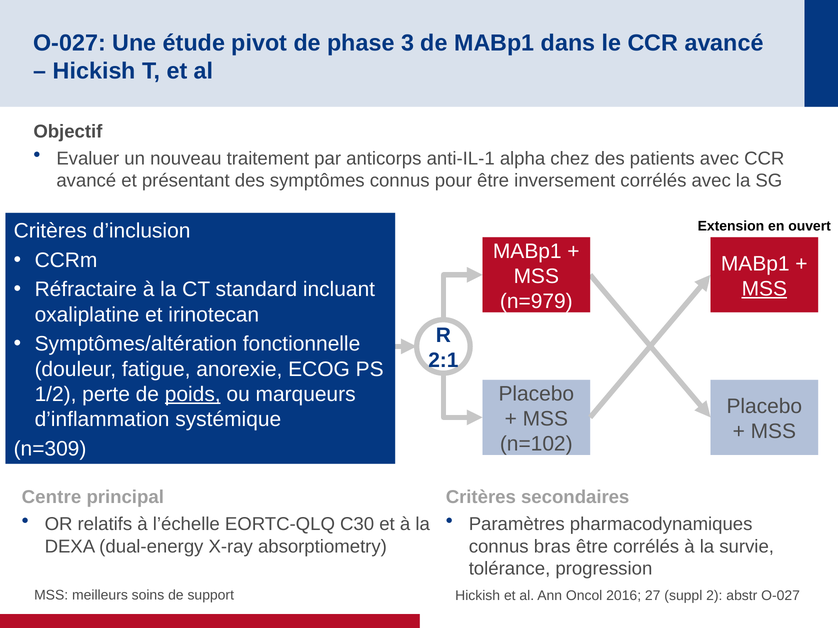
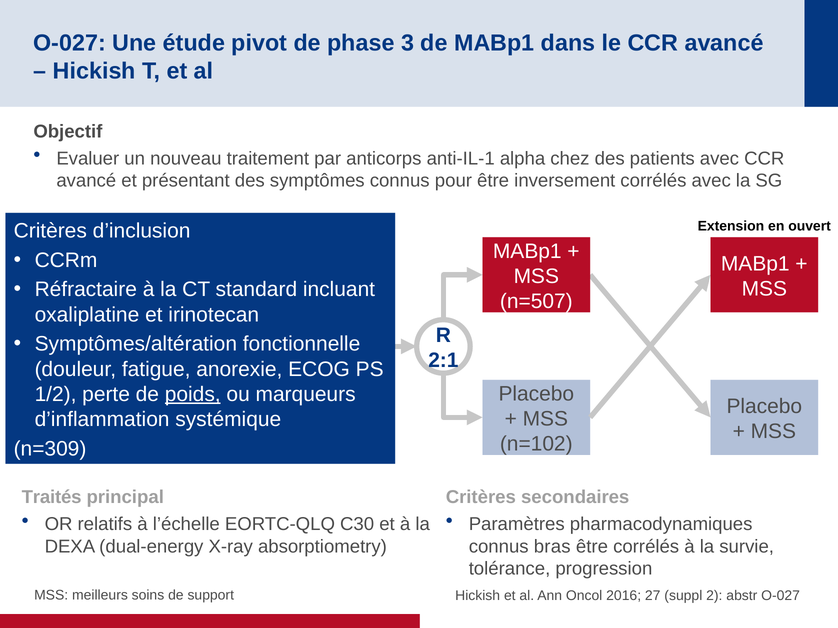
MSS at (764, 289) underline: present -> none
n=979: n=979 -> n=507
Centre: Centre -> Traités
